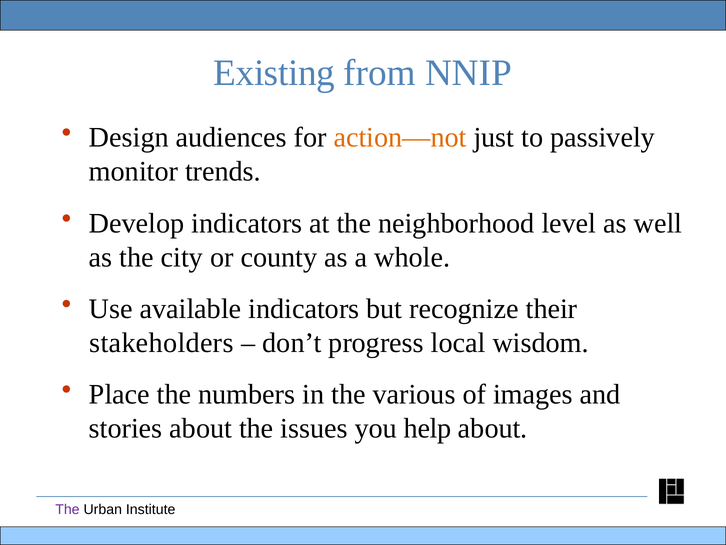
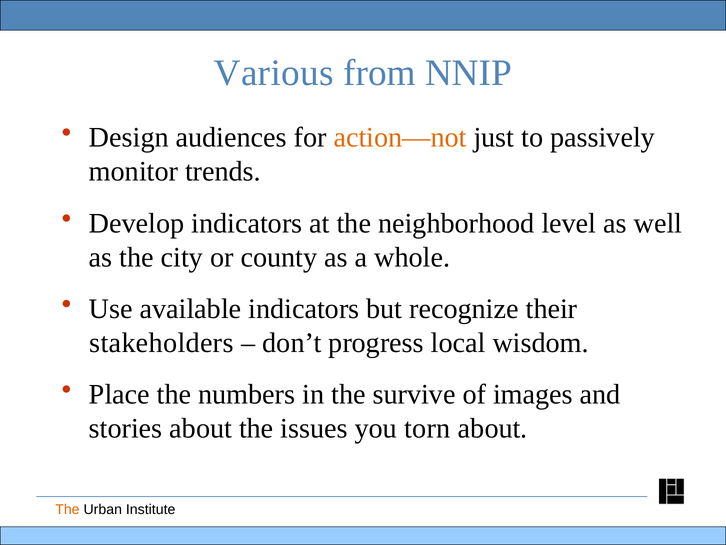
Existing: Existing -> Various
various: various -> survive
help: help -> torn
The at (67, 509) colour: purple -> orange
